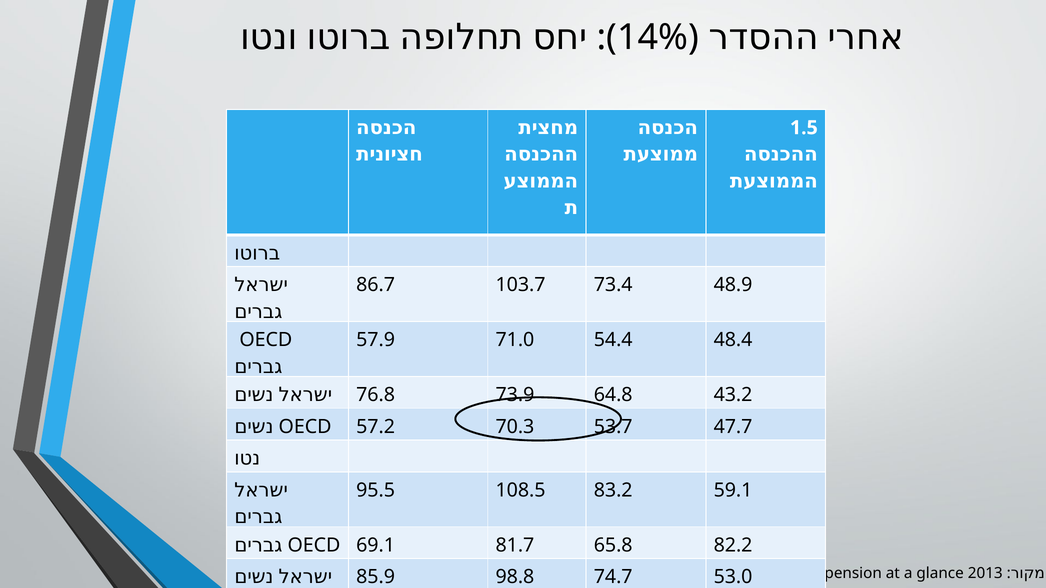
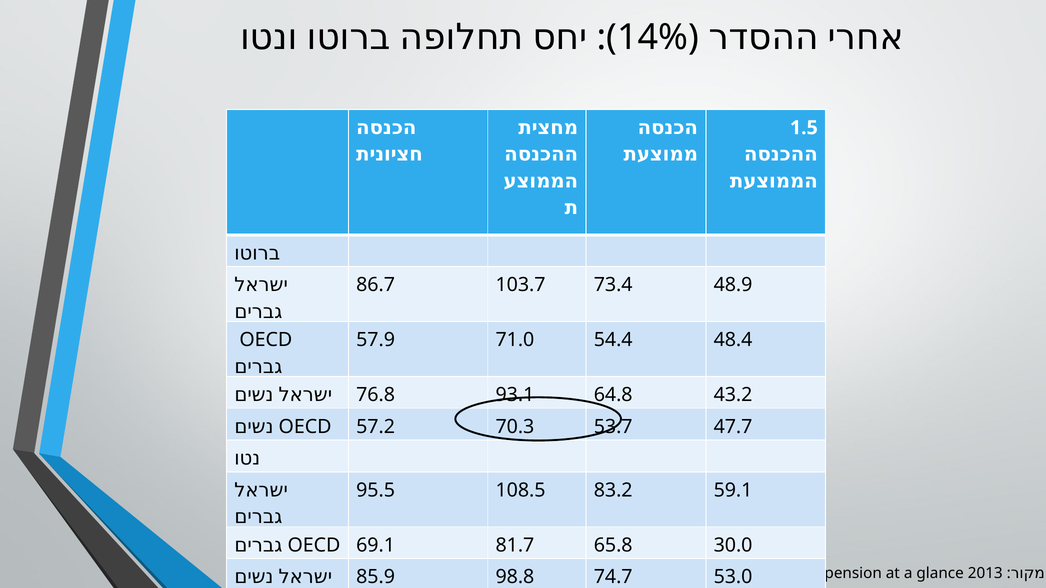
73.9: 73.9 -> 93.1
82.2: 82.2 -> 30.0
